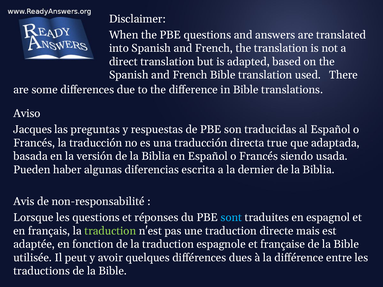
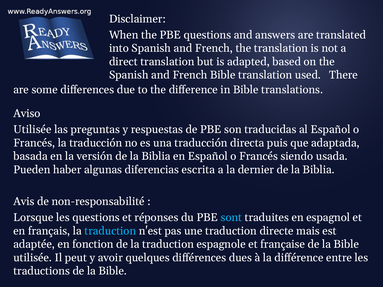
Jacques at (33, 130): Jacques -> Utilisée
true: true -> puis
traduction at (110, 231) colour: light green -> light blue
